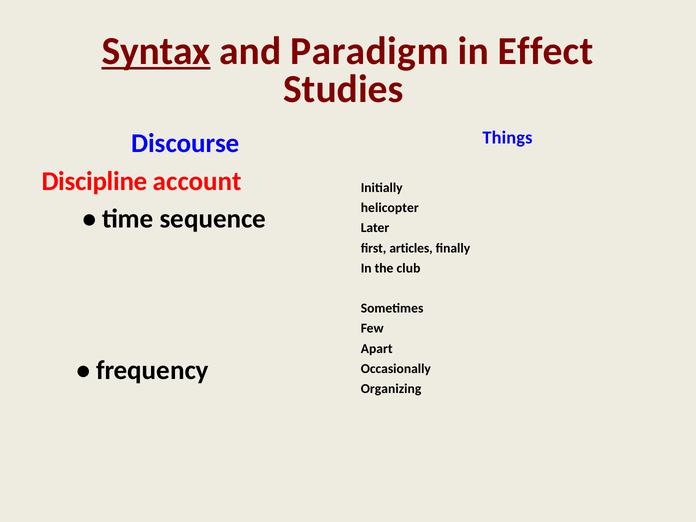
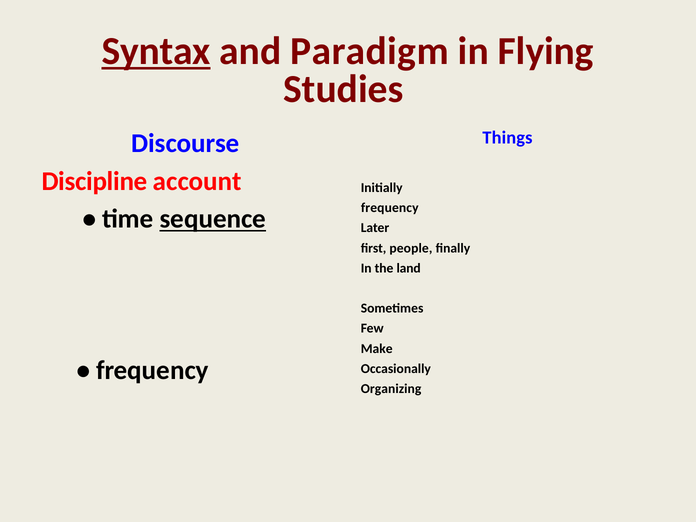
Effect: Effect -> Flying
helicopter at (390, 208): helicopter -> frequency
sequence underline: none -> present
articles: articles -> people
club: club -> land
Apart: Apart -> Make
